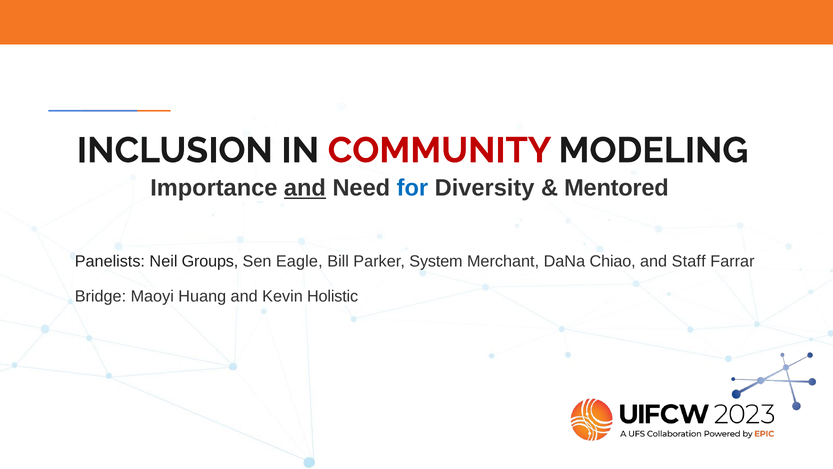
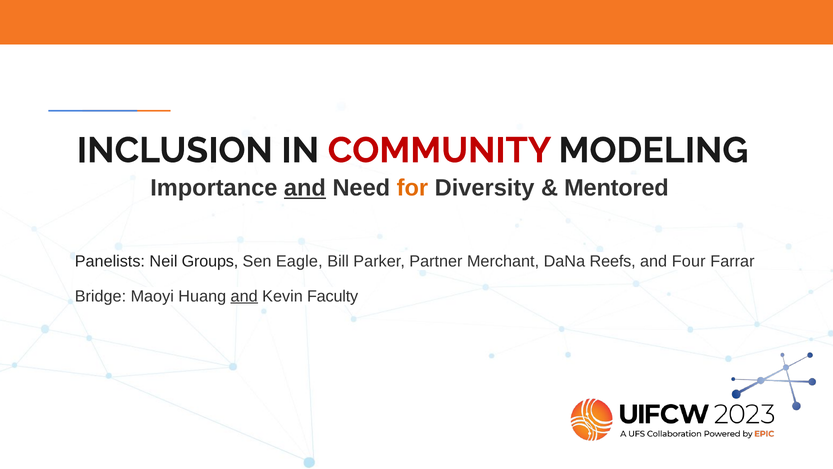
for colour: blue -> orange
System: System -> Partner
Chiao: Chiao -> Reefs
Staff: Staff -> Four
and at (244, 296) underline: none -> present
Holistic: Holistic -> Faculty
